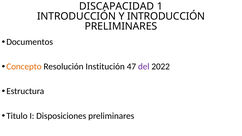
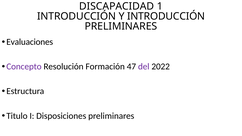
Documentos: Documentos -> Evaluaciones
Concepto colour: orange -> purple
Institución: Institución -> Formación
